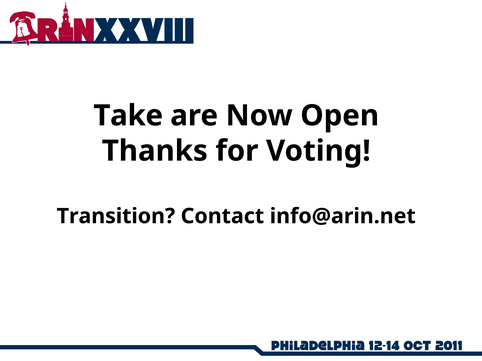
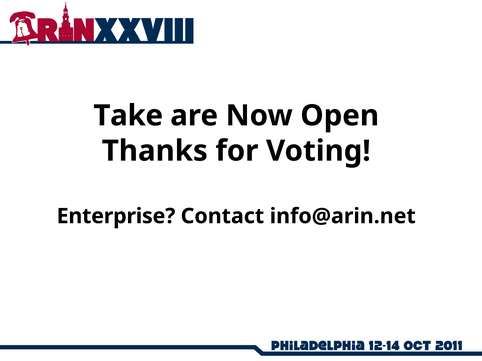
Transition: Transition -> Enterprise
